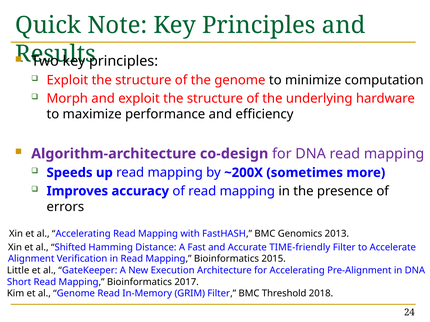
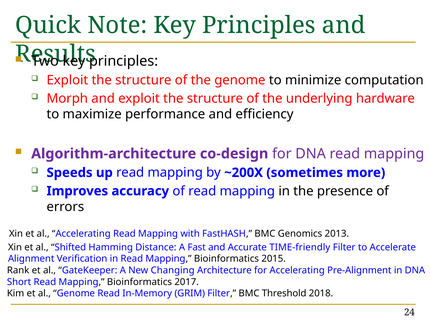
Little: Little -> Rank
Execution: Execution -> Changing
